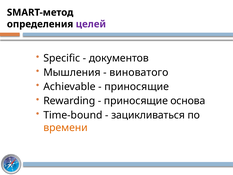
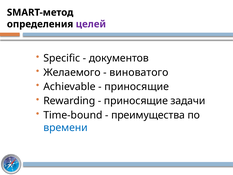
Мышления: Мышления -> Желаемого
основа: основа -> задачи
зацикливаться: зацикливаться -> преимущества
времени colour: orange -> blue
